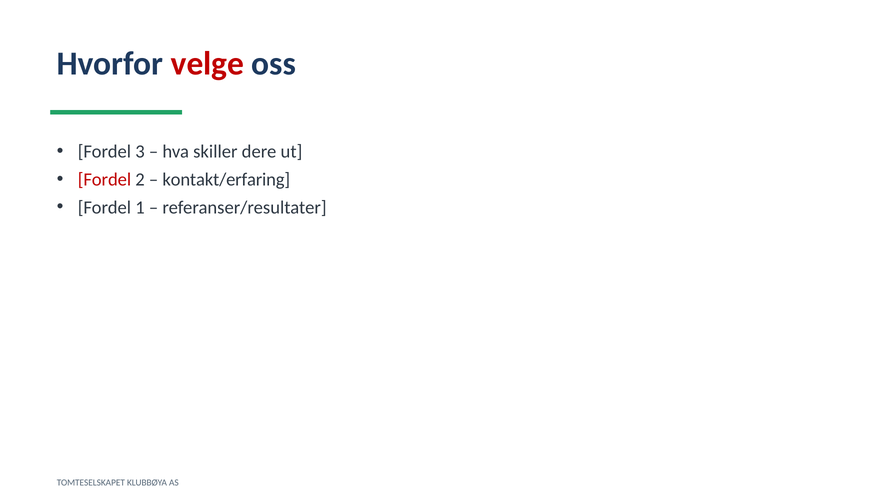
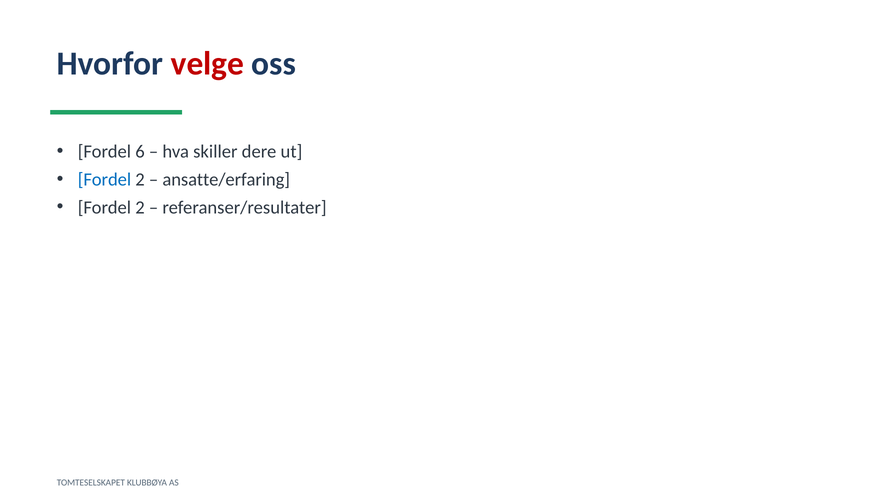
3: 3 -> 6
Fordel at (104, 179) colour: red -> blue
kontakt/erfaring: kontakt/erfaring -> ansatte/erfaring
1 at (140, 207): 1 -> 2
